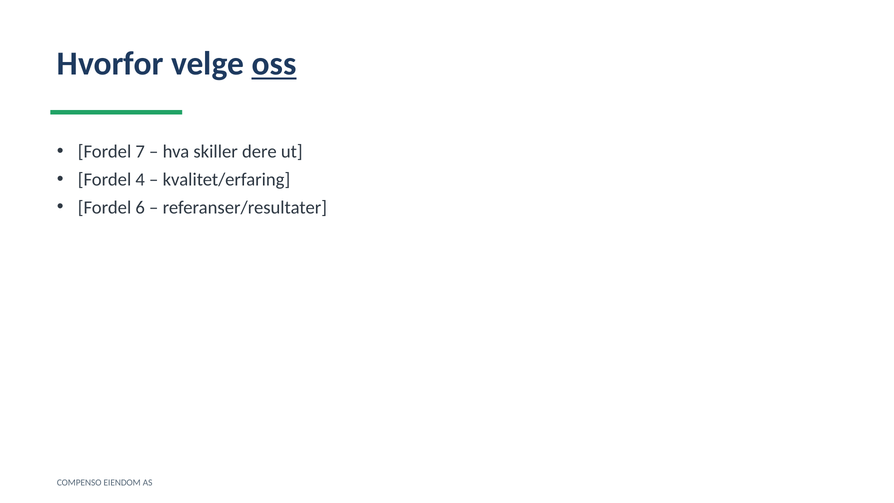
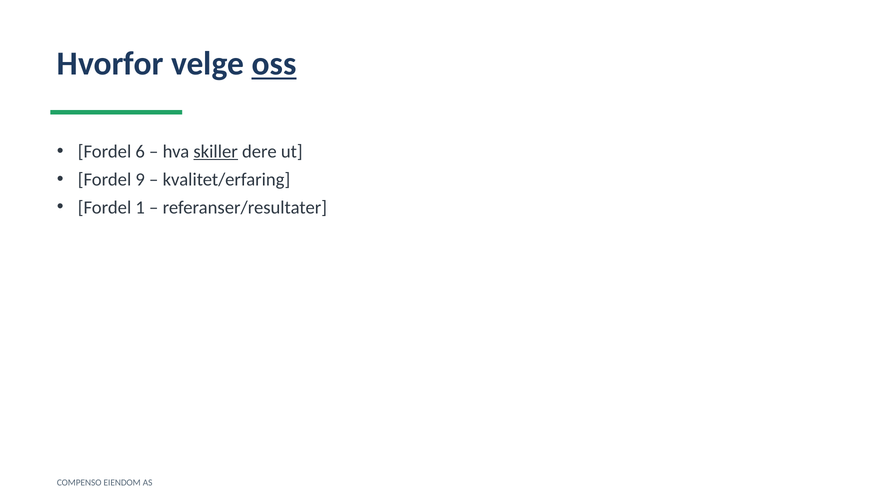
7: 7 -> 6
skiller underline: none -> present
4: 4 -> 9
6: 6 -> 1
